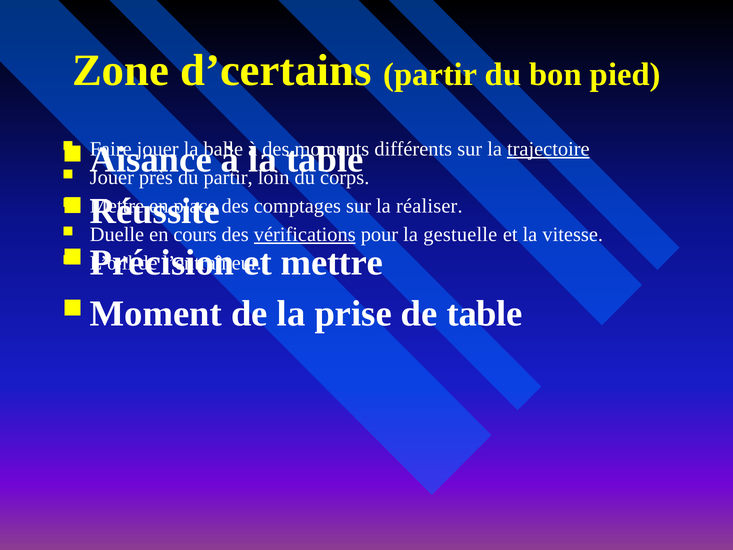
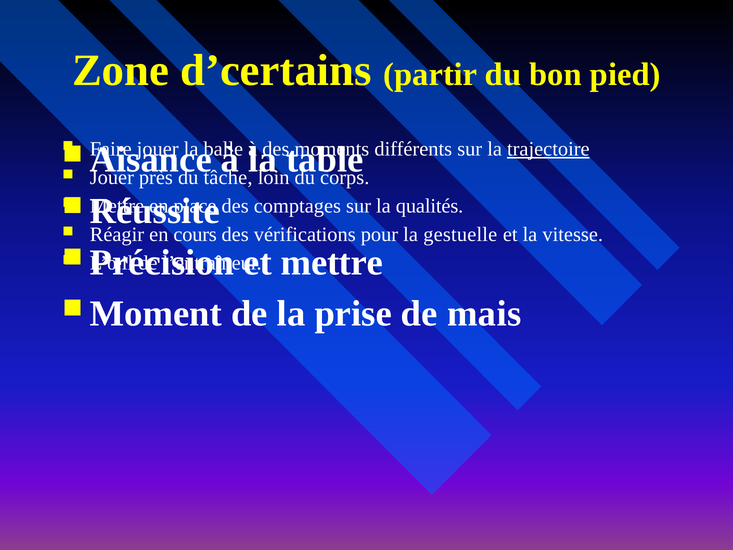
partir at (228, 177): partir -> tâche
réaliser: réaliser -> qualités
Duelle: Duelle -> Réagir
vérifications underline: present -> none
de table: table -> mais
